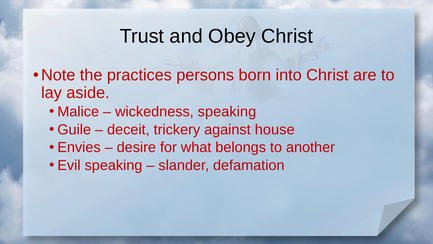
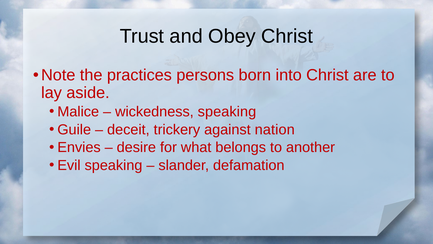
house: house -> nation
